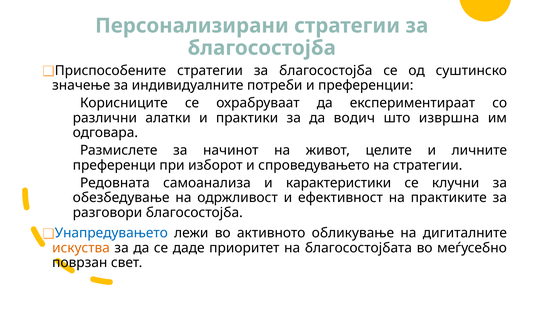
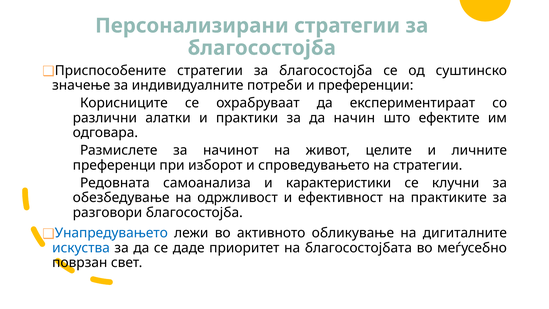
водич: водич -> начин
извршна: извршна -> ефектите
искуства colour: orange -> blue
